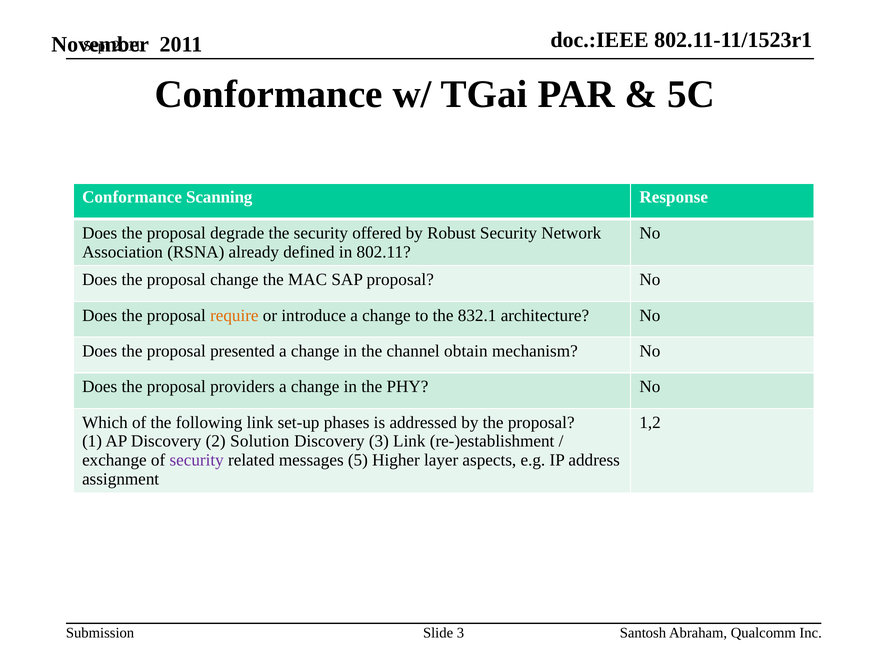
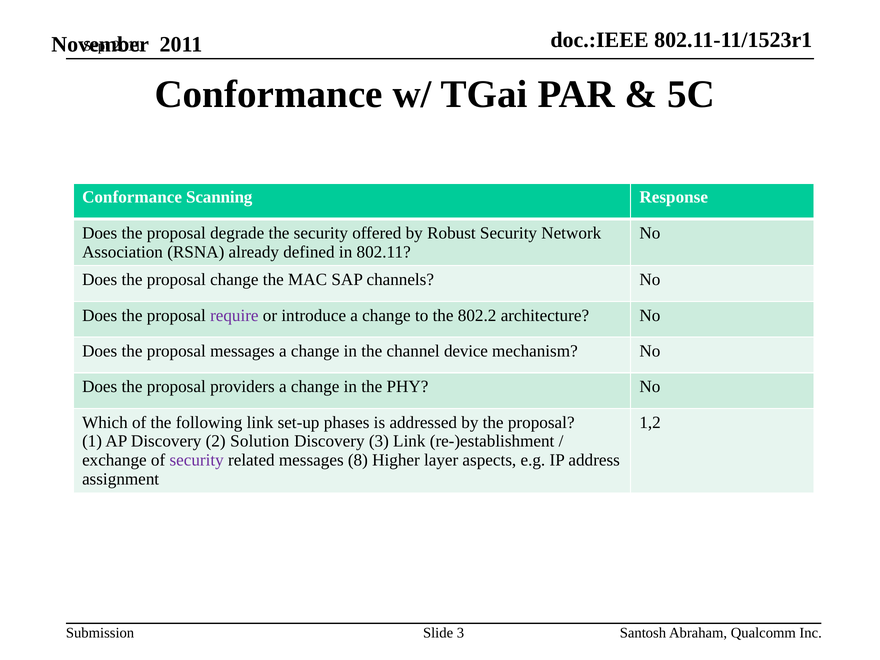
SAP proposal: proposal -> channels
require colour: orange -> purple
832.1: 832.1 -> 802.2
proposal presented: presented -> messages
obtain: obtain -> device
5: 5 -> 8
